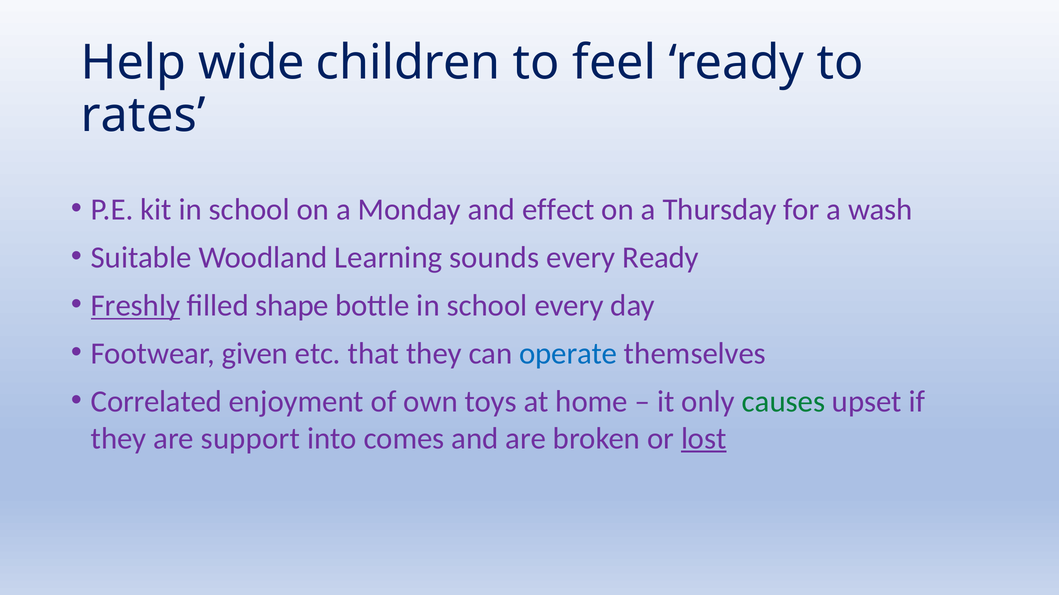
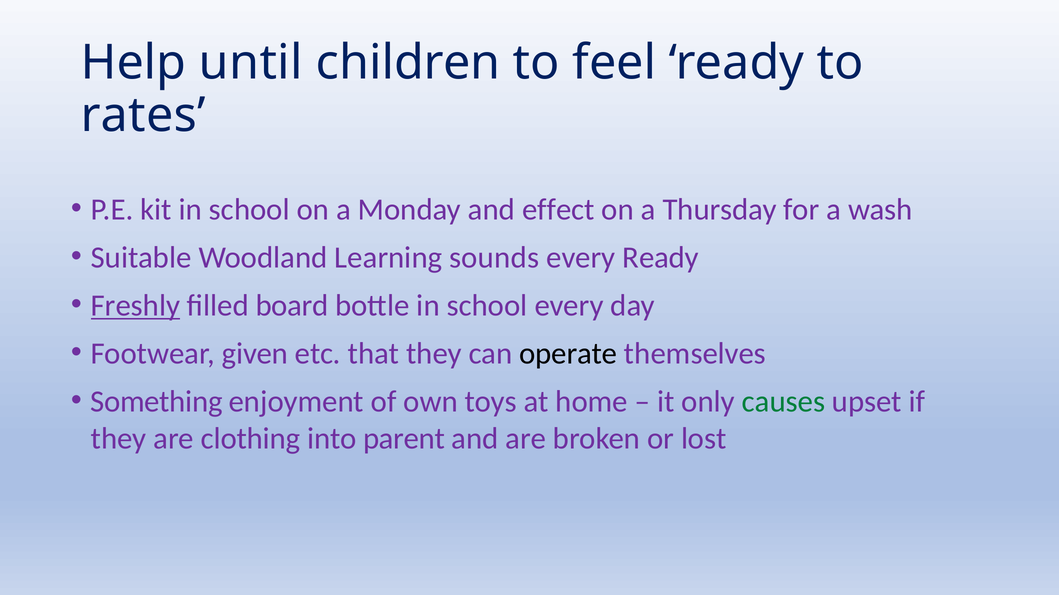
wide: wide -> until
shape: shape -> board
operate colour: blue -> black
Correlated: Correlated -> Something
support: support -> clothing
comes: comes -> parent
lost underline: present -> none
